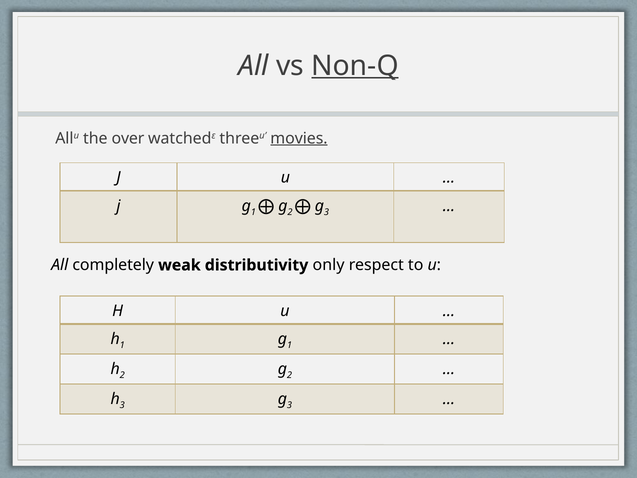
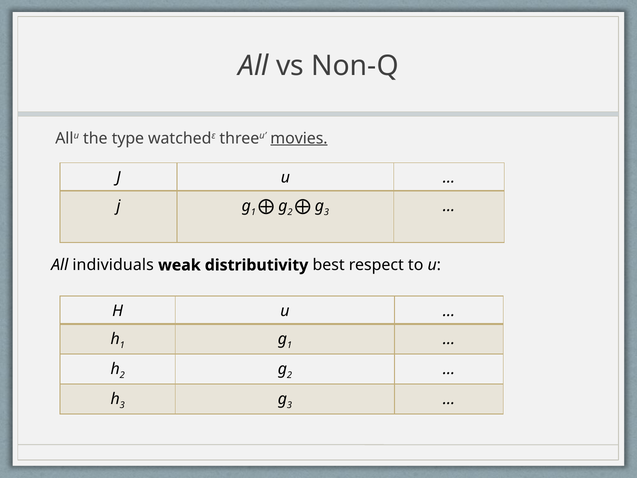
Non-Q underline: present -> none
over: over -> type
completely: completely -> individuals
only: only -> best
